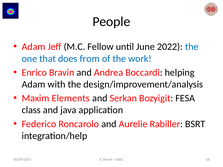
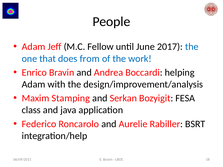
2022: 2022 -> 2017
Elements: Elements -> Stamping
